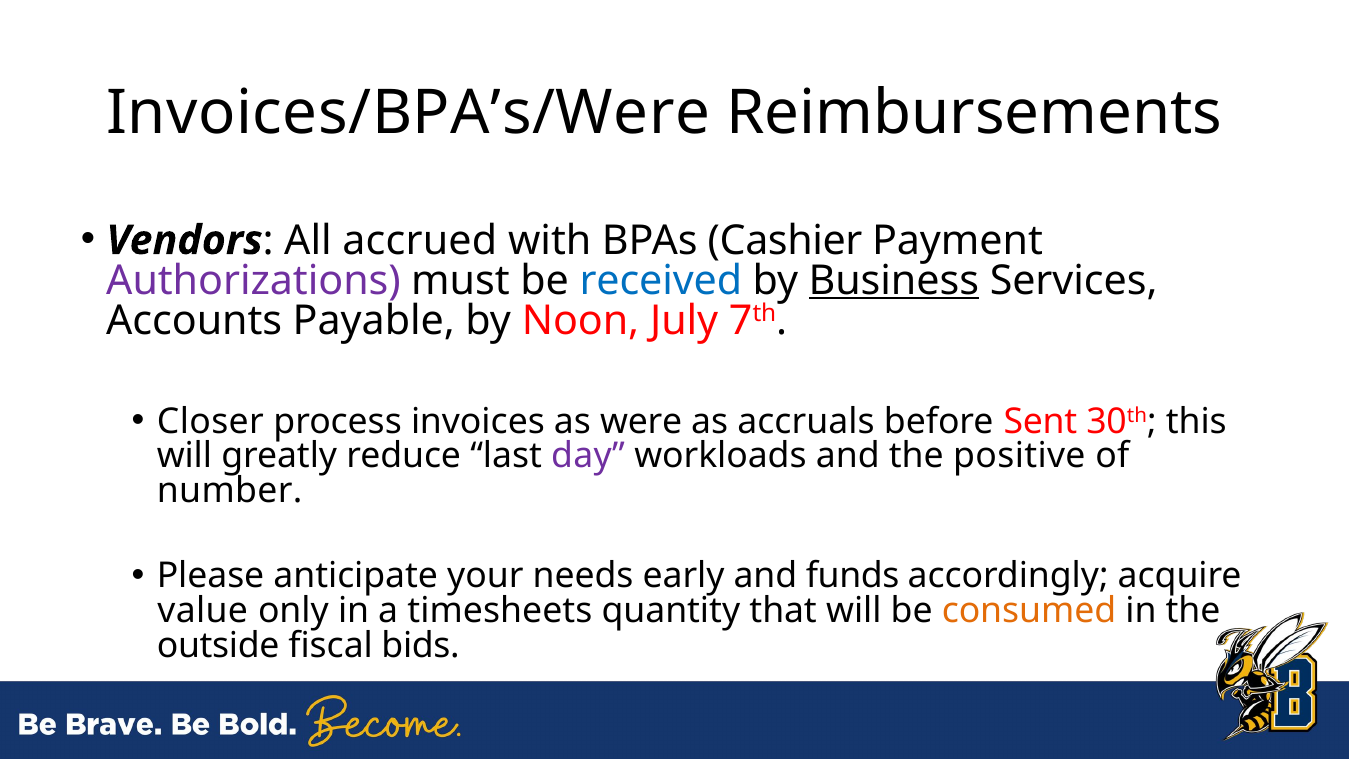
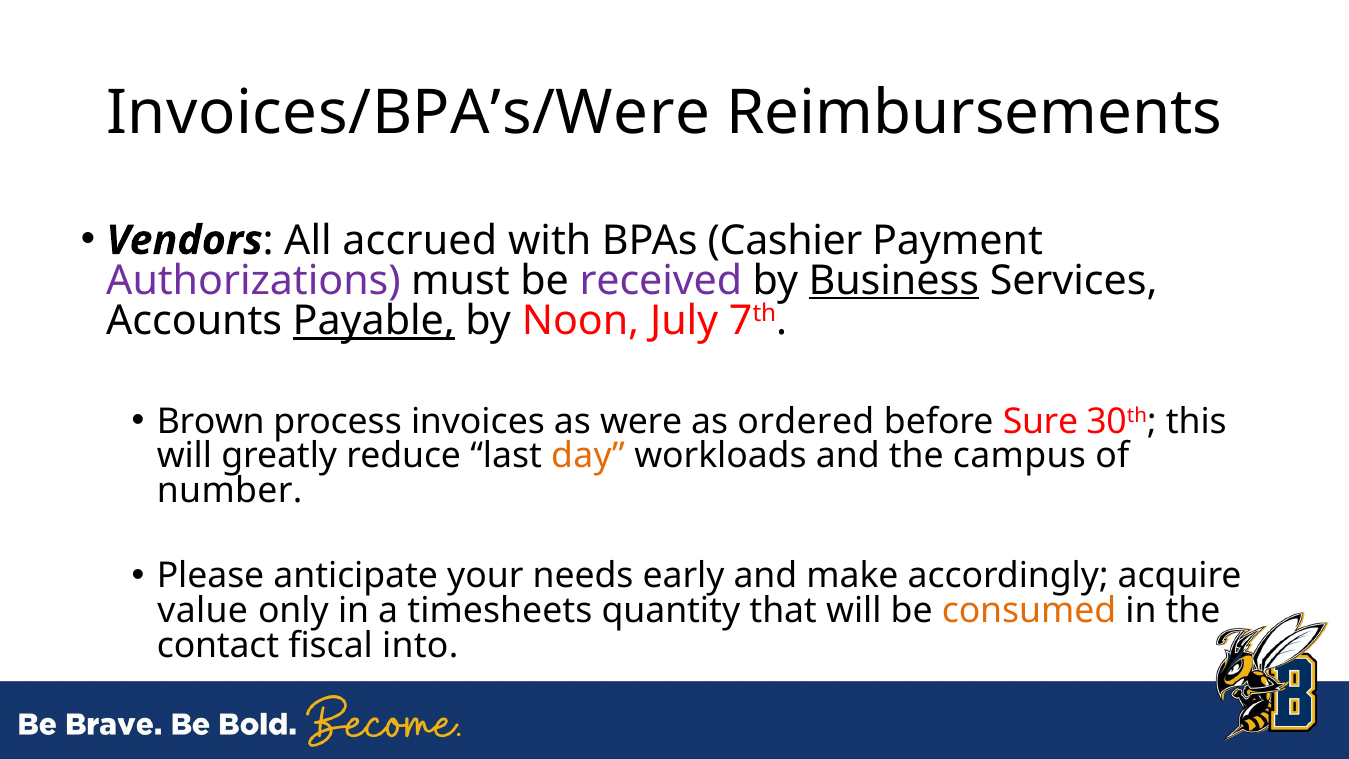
received colour: blue -> purple
Payable underline: none -> present
Closer: Closer -> Brown
accruals: accruals -> ordered
Sent: Sent -> Sure
day colour: purple -> orange
positive: positive -> campus
funds: funds -> make
outside: outside -> contact
bids: bids -> into
